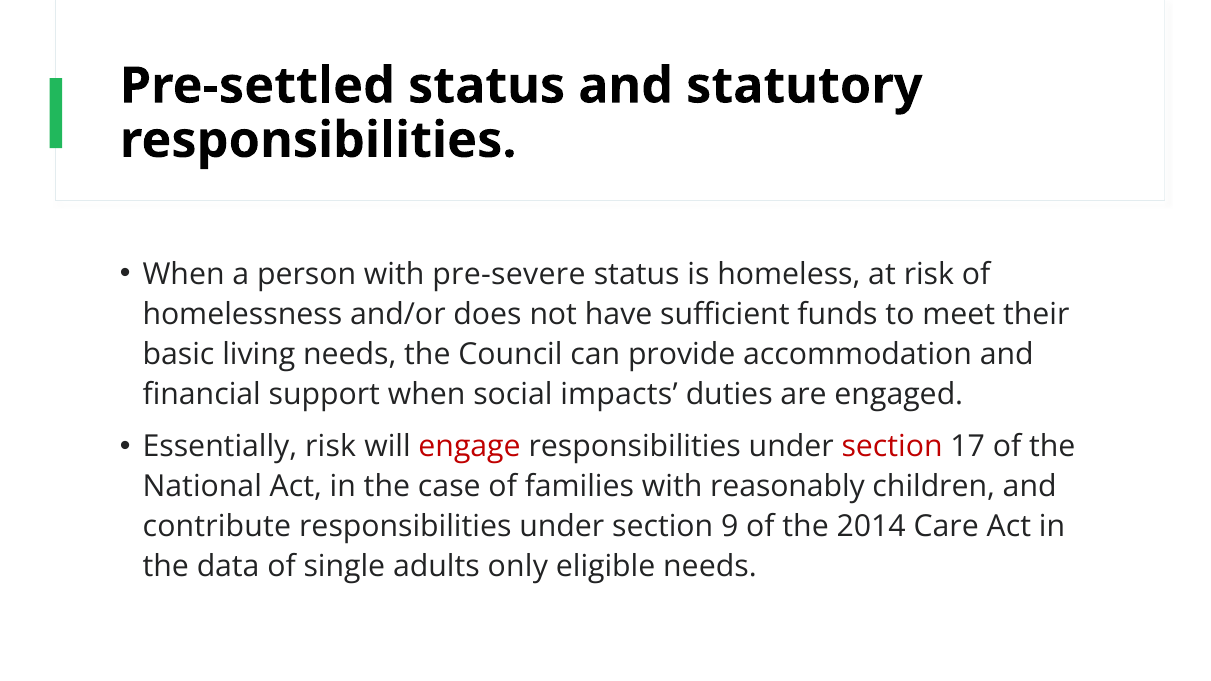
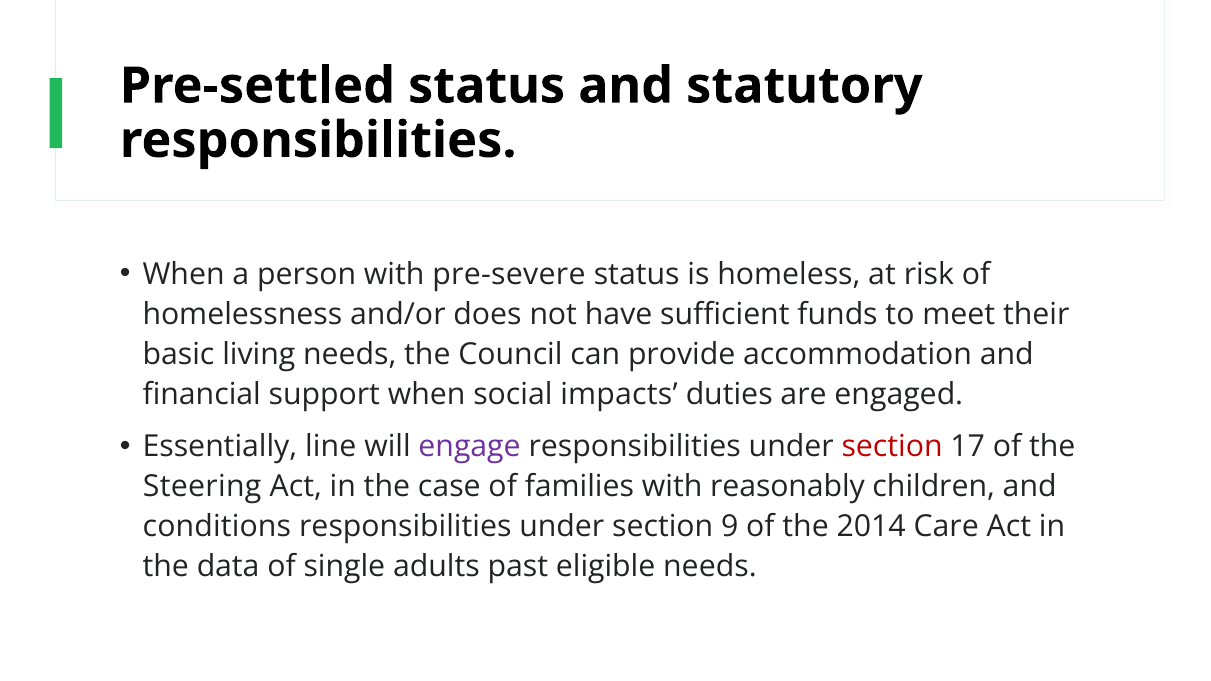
Essentially risk: risk -> line
engage colour: red -> purple
National: National -> Steering
contribute: contribute -> conditions
only: only -> past
